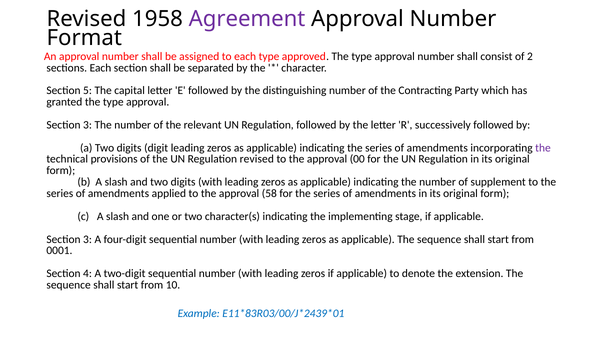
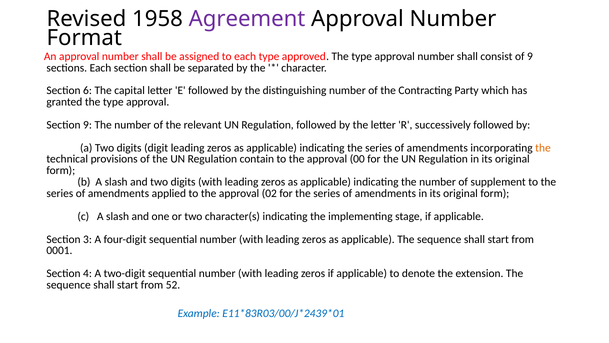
of 2: 2 -> 9
5: 5 -> 6
3 at (88, 125): 3 -> 9
the at (543, 148) colour: purple -> orange
Regulation revised: revised -> contain
58: 58 -> 02
10: 10 -> 52
